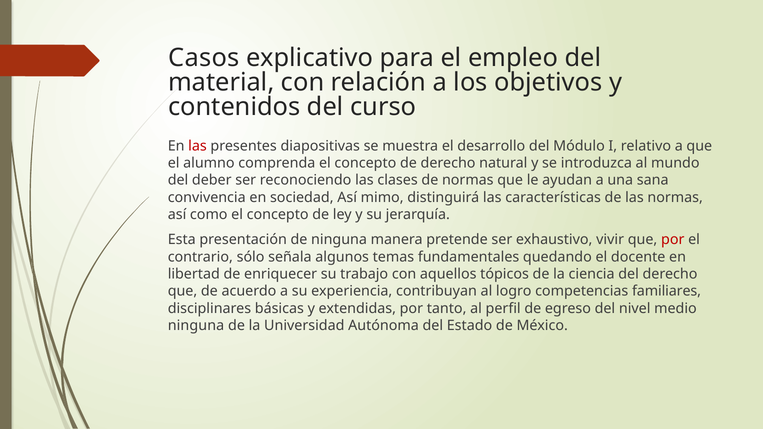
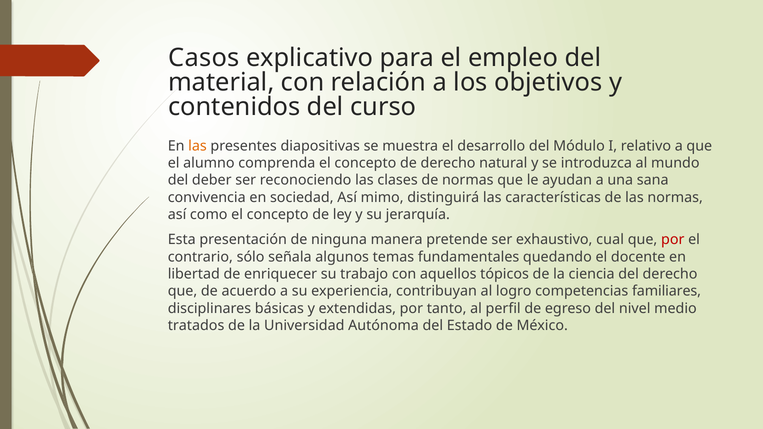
las at (198, 146) colour: red -> orange
vivir: vivir -> cual
ninguna at (196, 326): ninguna -> tratados
